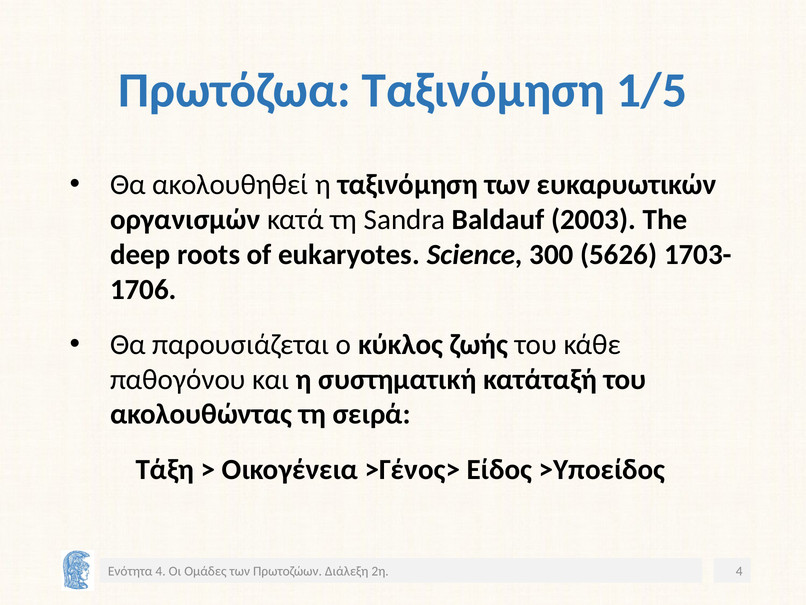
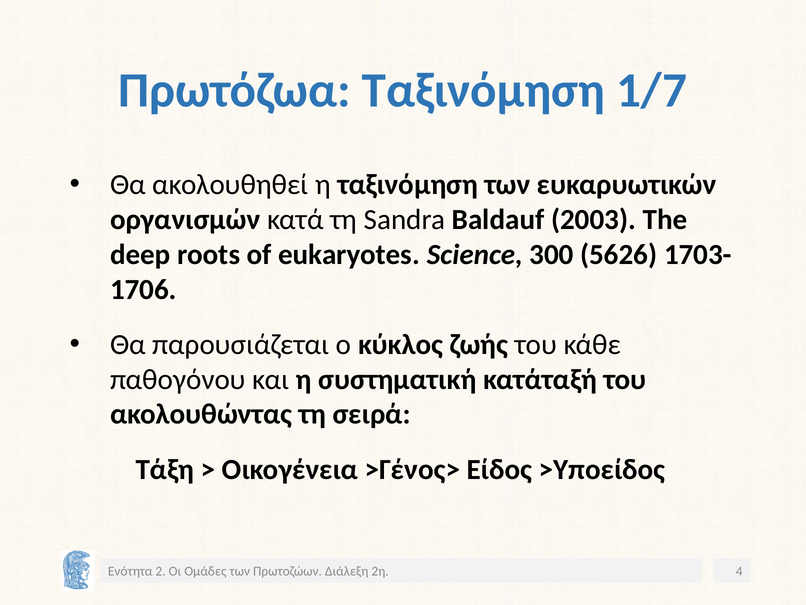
1/5: 1/5 -> 1/7
Ενότητα 4: 4 -> 2
